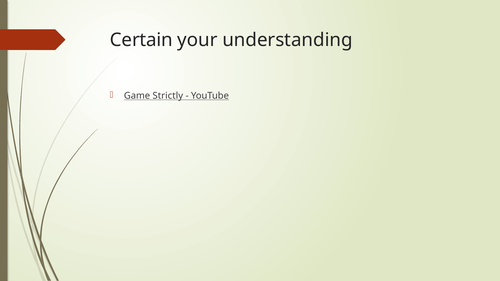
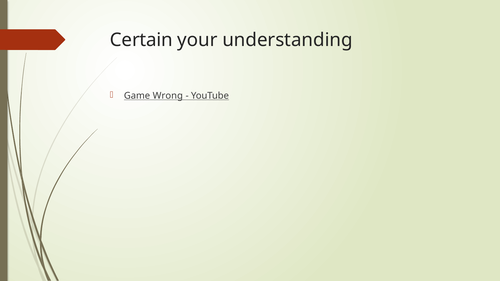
Strictly: Strictly -> Wrong
